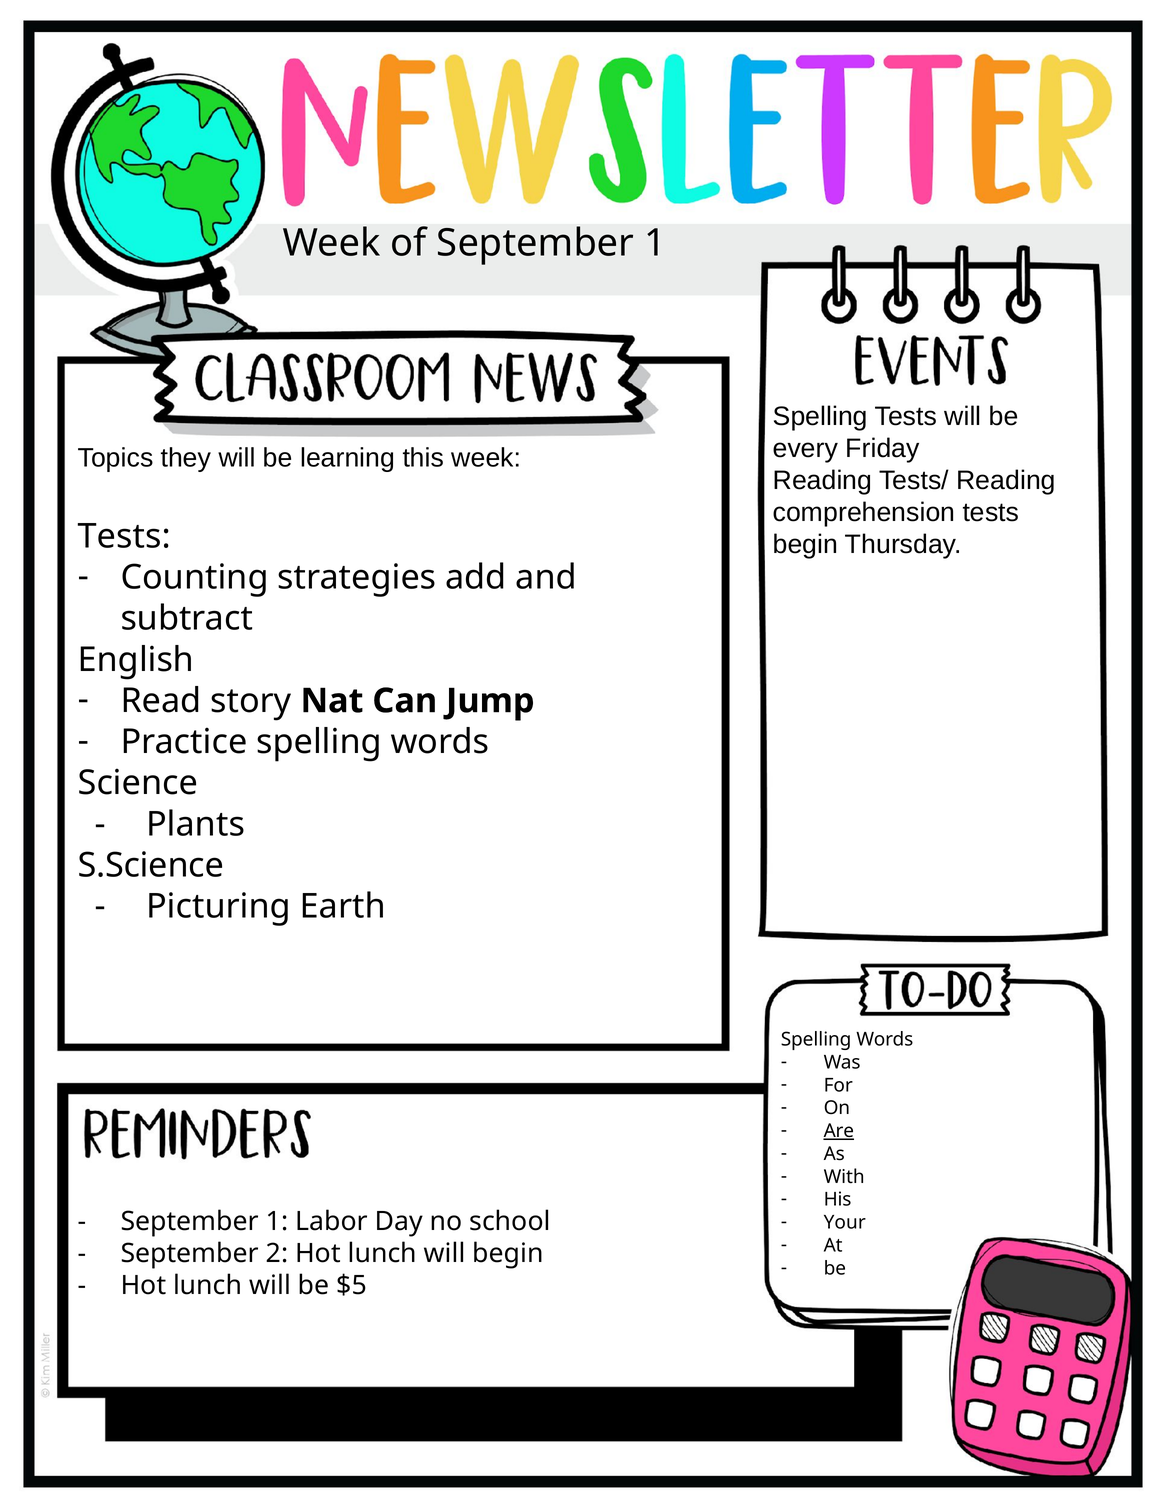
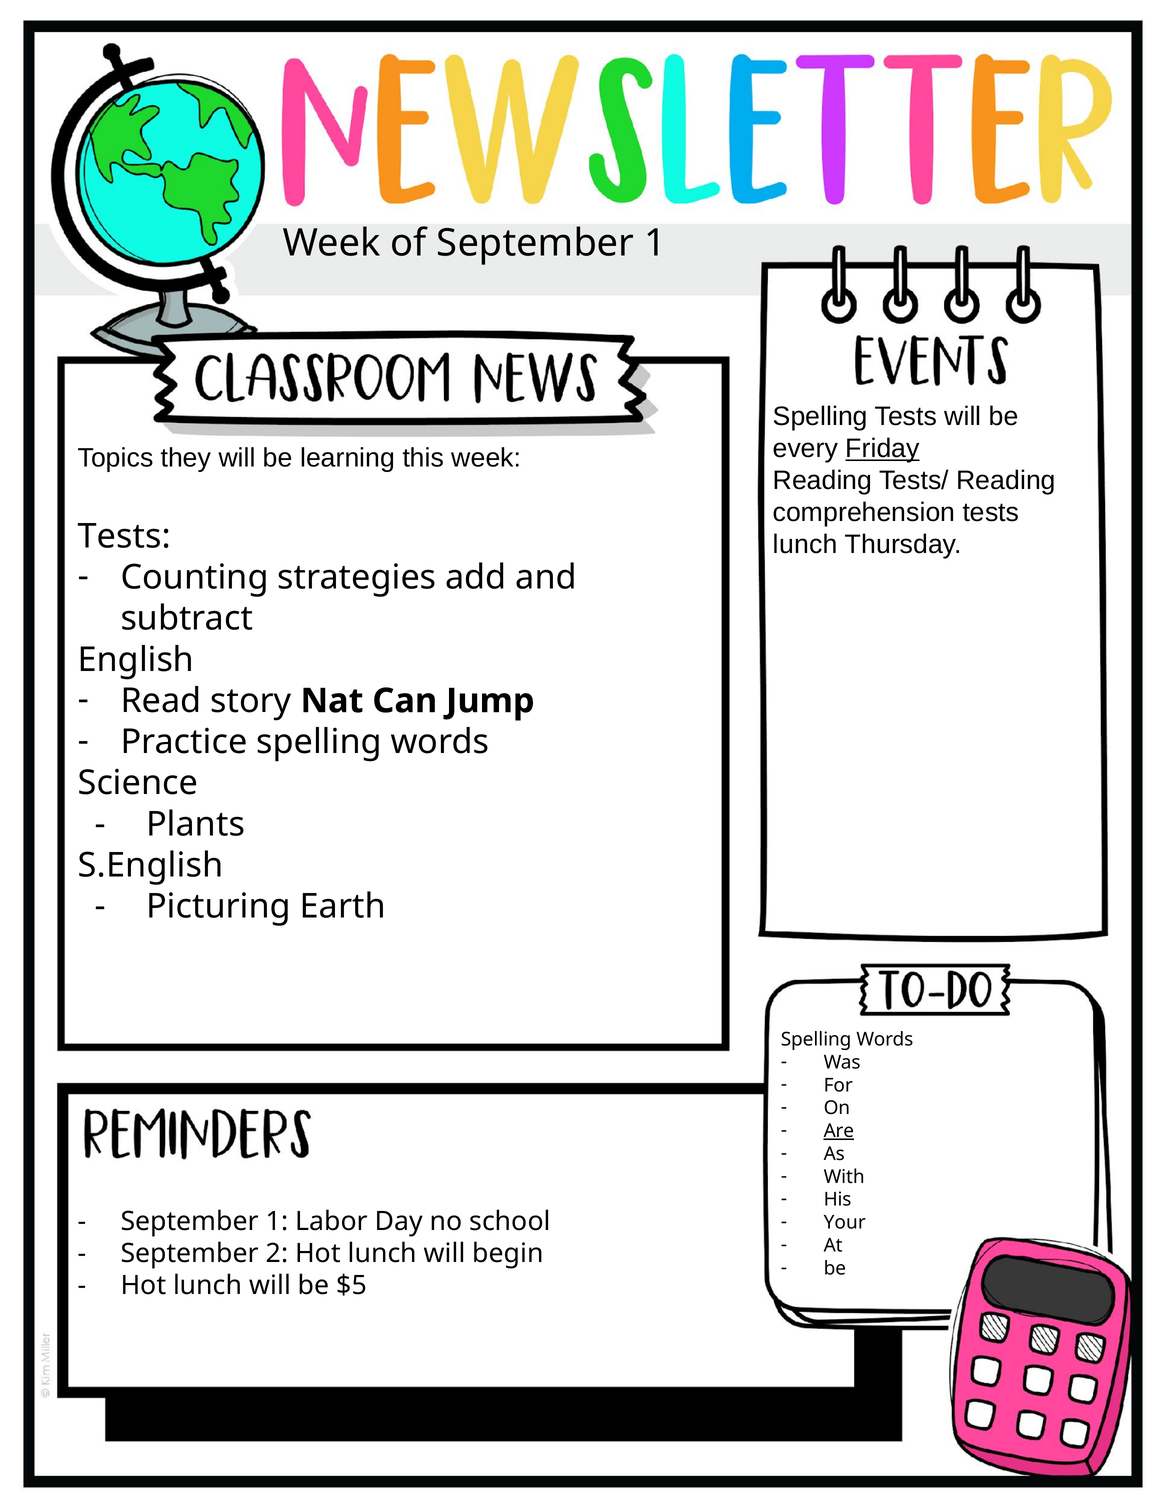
Friday underline: none -> present
begin at (805, 545): begin -> lunch
S.Science: S.Science -> S.English
